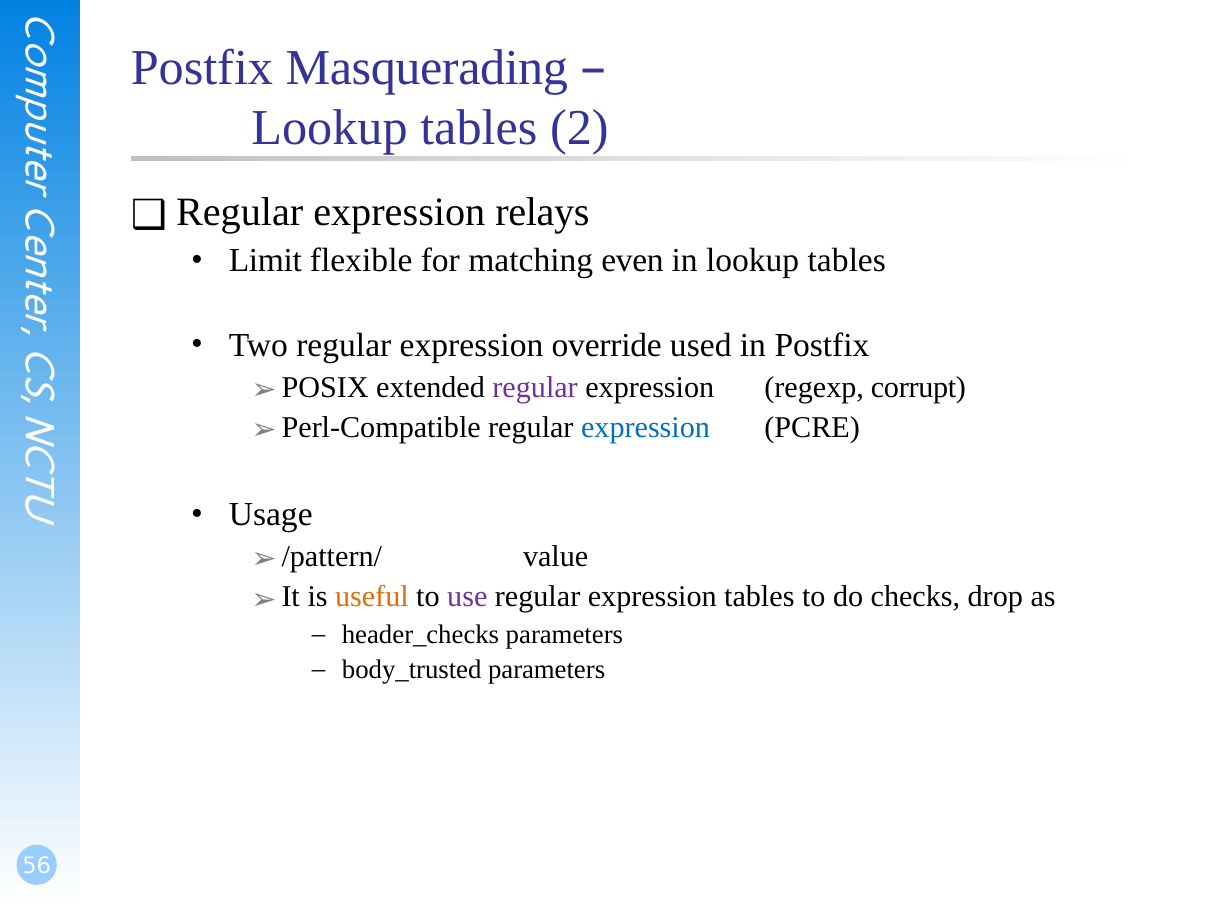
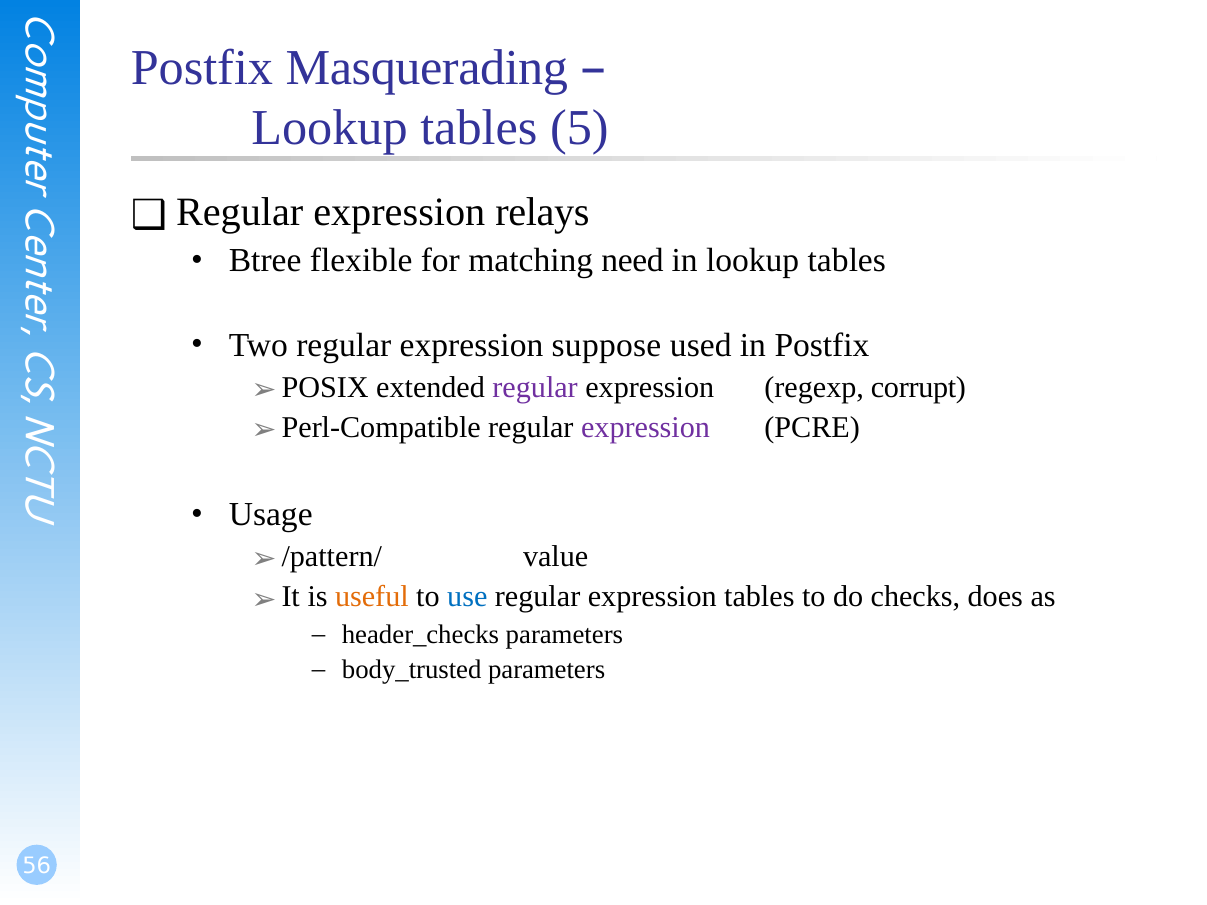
2: 2 -> 5
Limit: Limit -> Btree
even: even -> need
override: override -> suppose
expression at (646, 428) colour: blue -> purple
use colour: purple -> blue
drop: drop -> does
